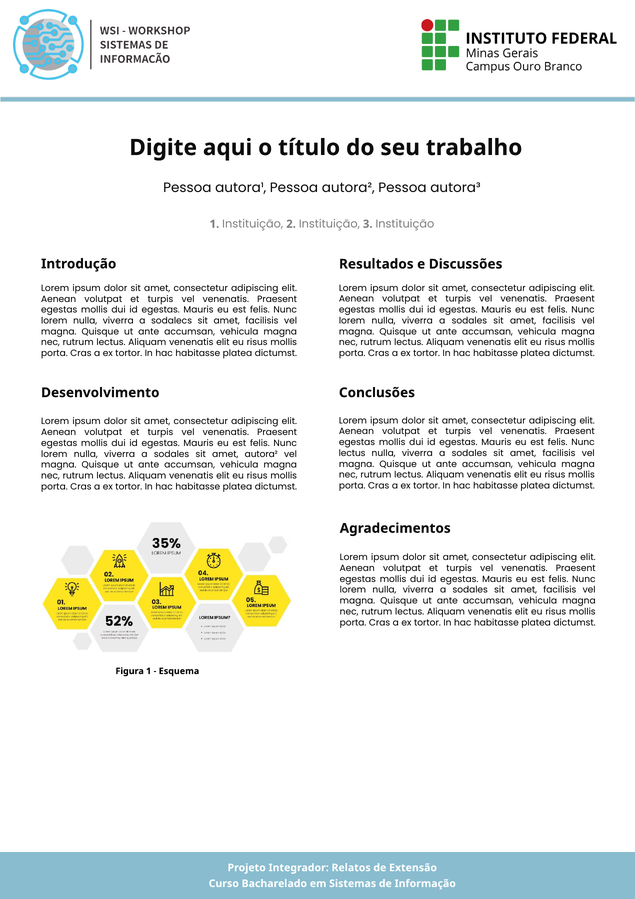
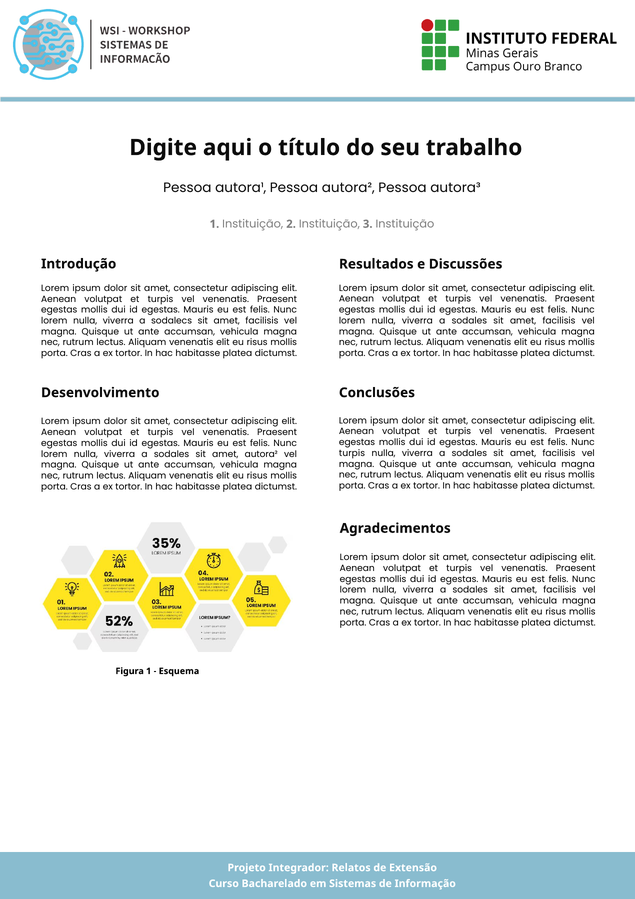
lectus at (352, 453): lectus -> turpis
